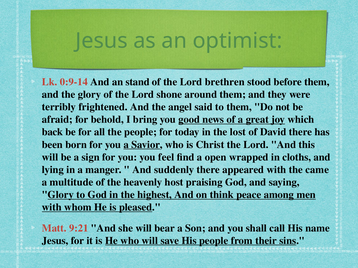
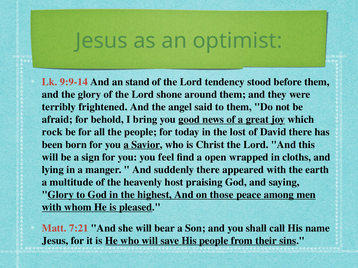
0:9-14: 0:9-14 -> 9:9-14
brethren: brethren -> tendency
back: back -> rock
came: came -> earth
think: think -> those
9:21: 9:21 -> 7:21
